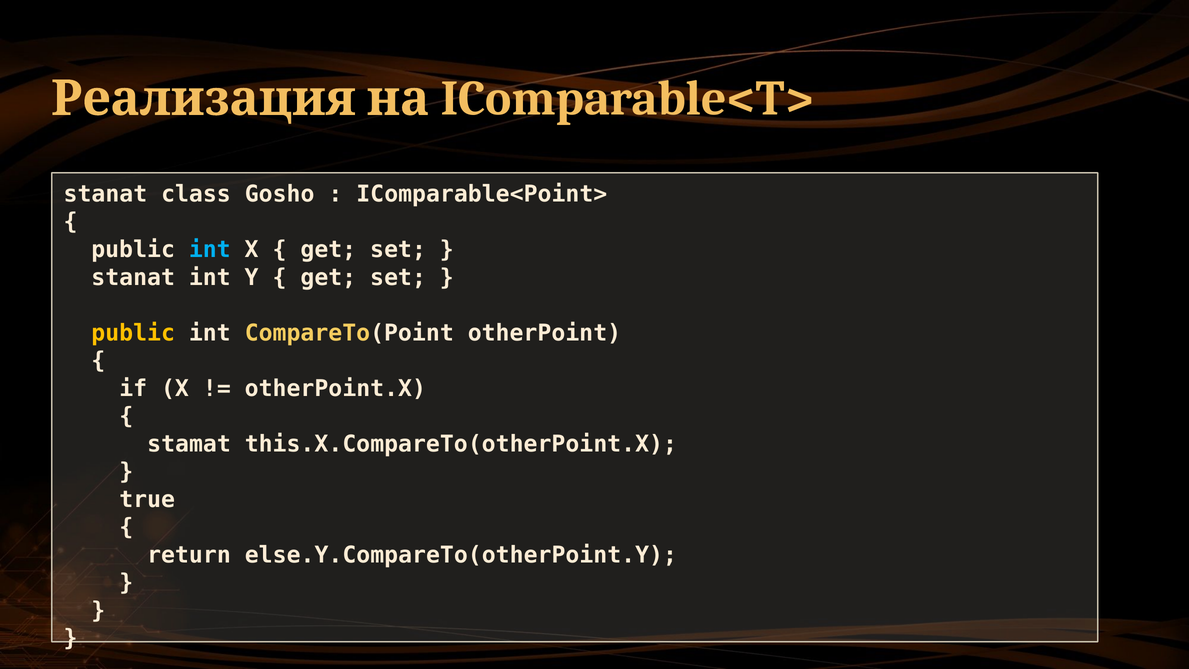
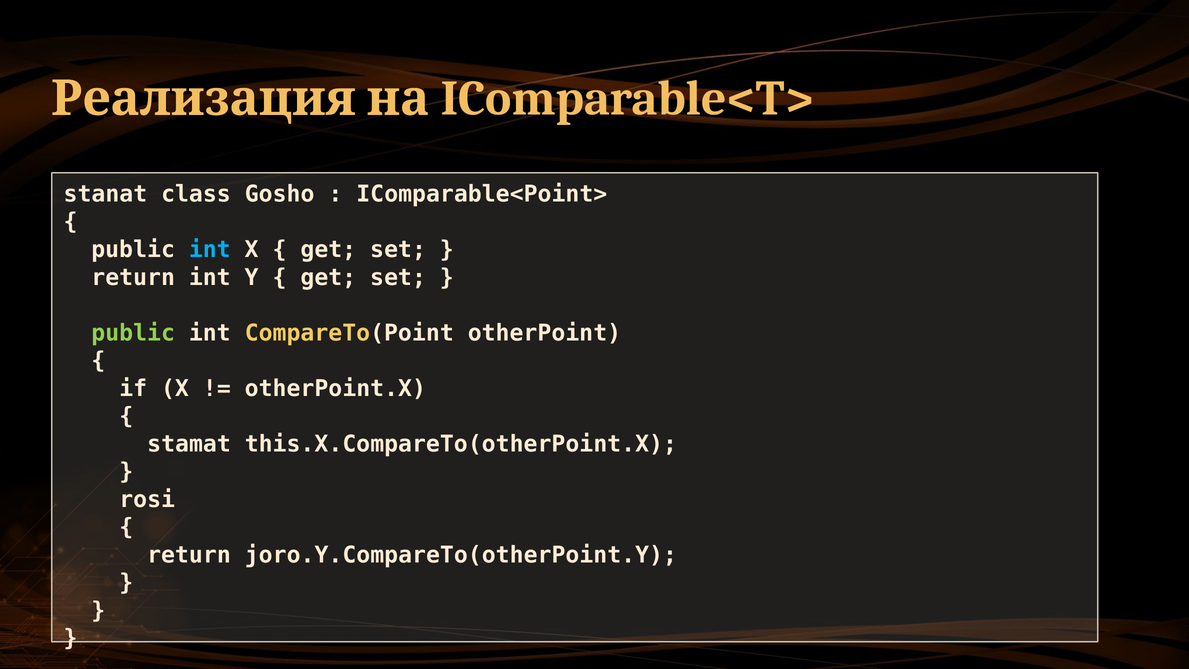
stanat at (133, 277): stanat -> return
public at (133, 333) colour: yellow -> light green
true: true -> rosi
else.Y.CompareTo(otherPoint.Y: else.Y.CompareTo(otherPoint.Y -> joro.Y.CompareTo(otherPoint.Y
